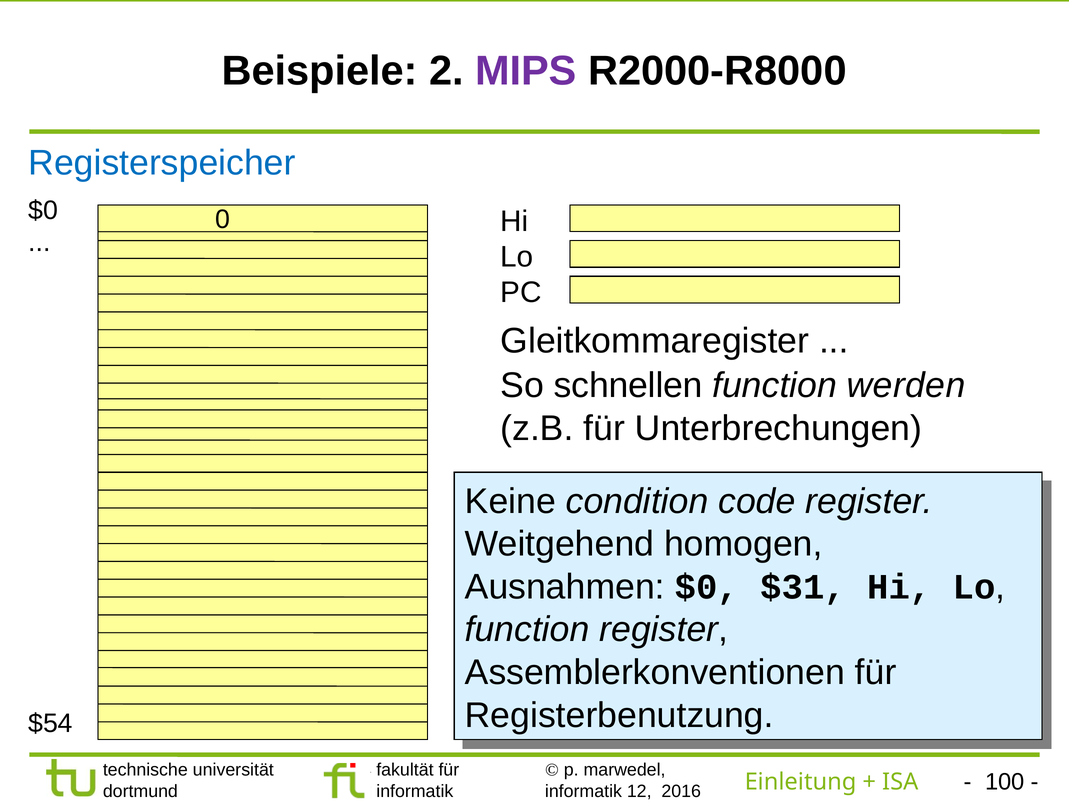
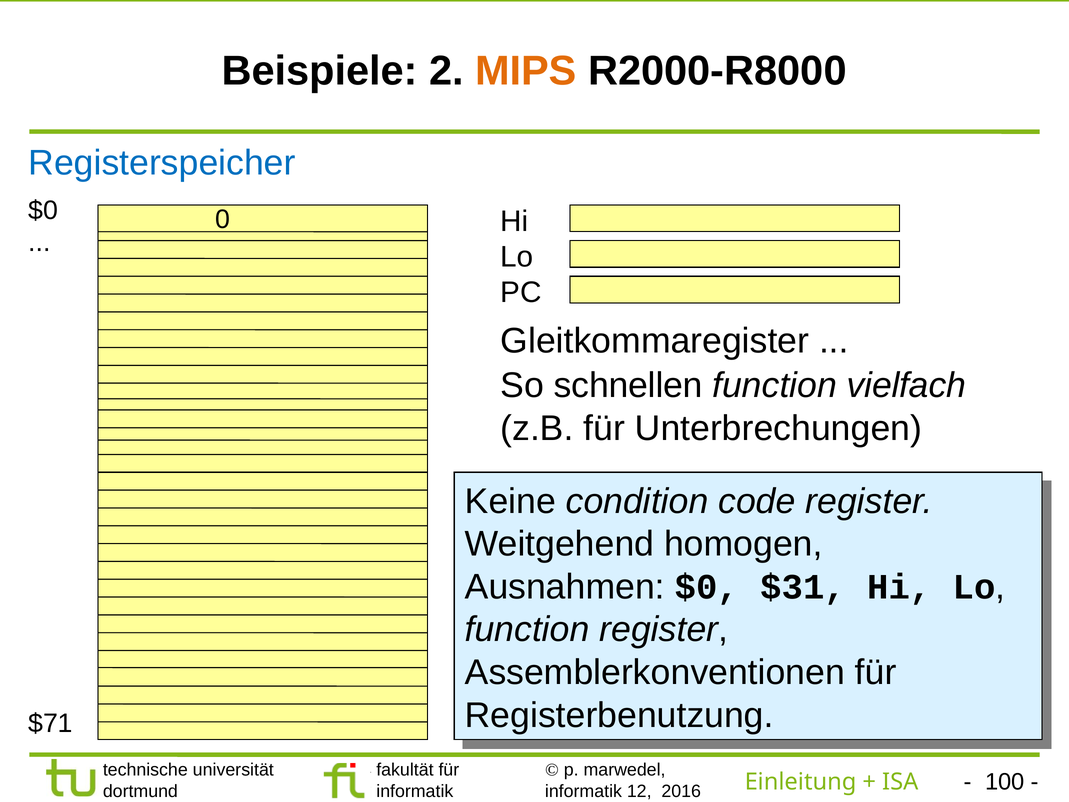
MIPS colour: purple -> orange
werden: werden -> vielfach
$54: $54 -> $71
